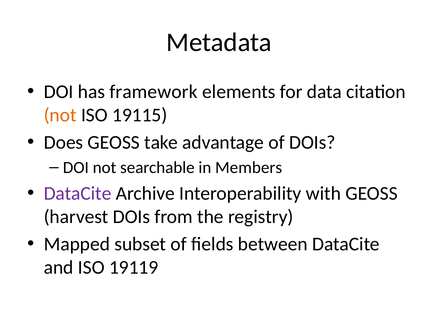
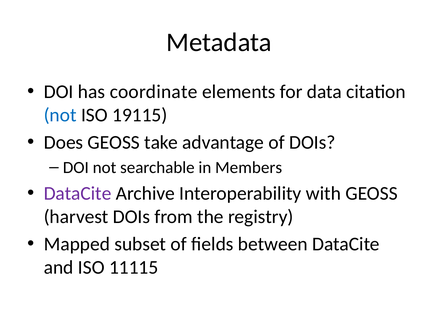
framework: framework -> coordinate
not at (60, 115) colour: orange -> blue
19119: 19119 -> 11115
